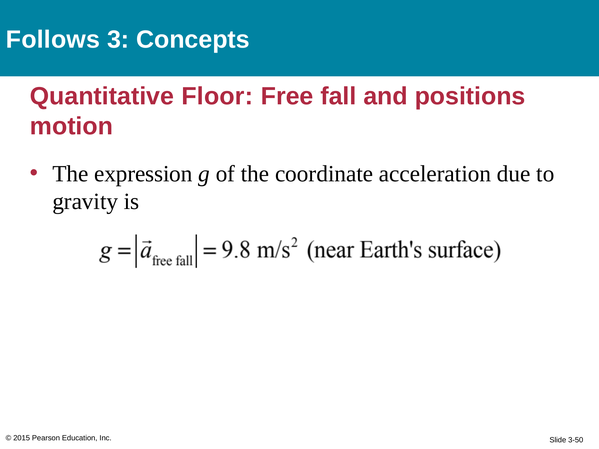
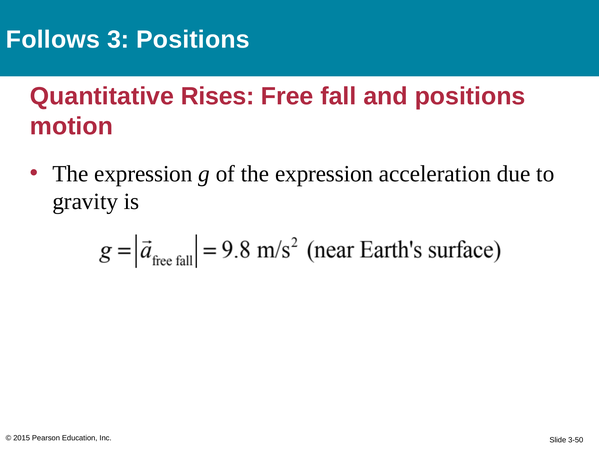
3 Concepts: Concepts -> Positions
Floor: Floor -> Rises
of the coordinate: coordinate -> expression
